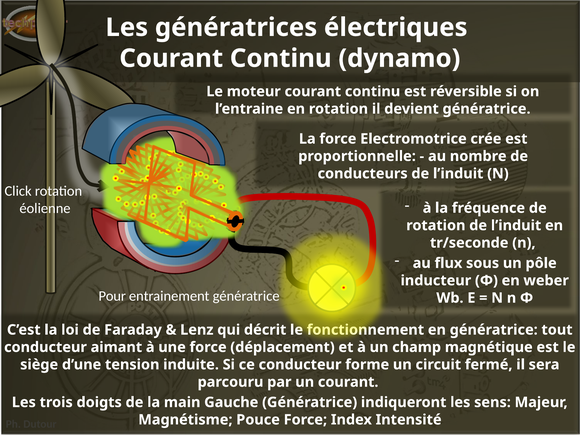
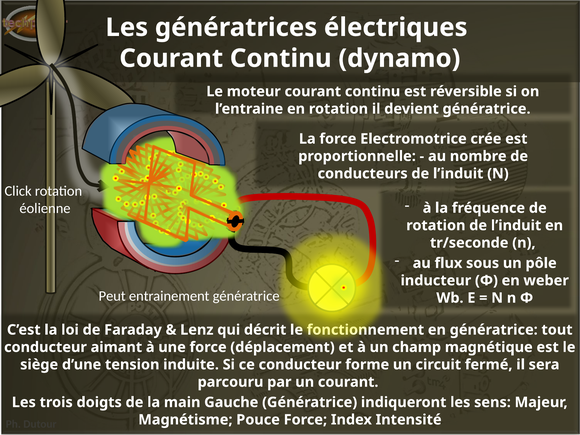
Pour: Pour -> Peut
